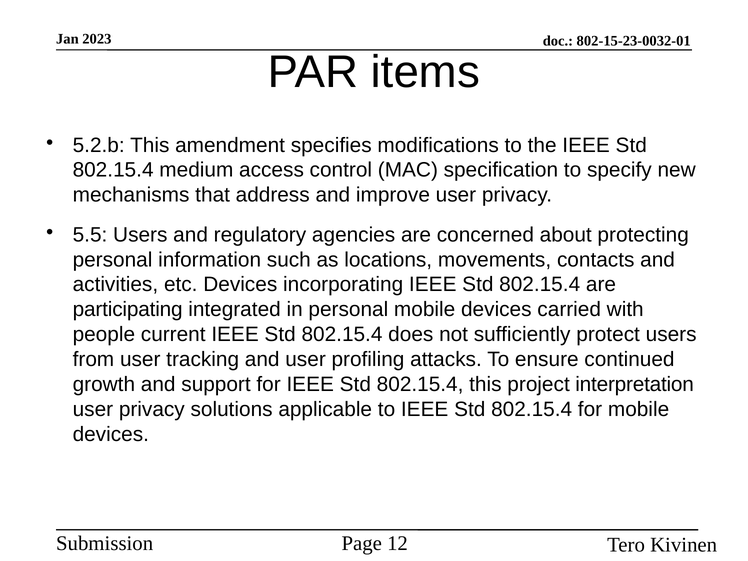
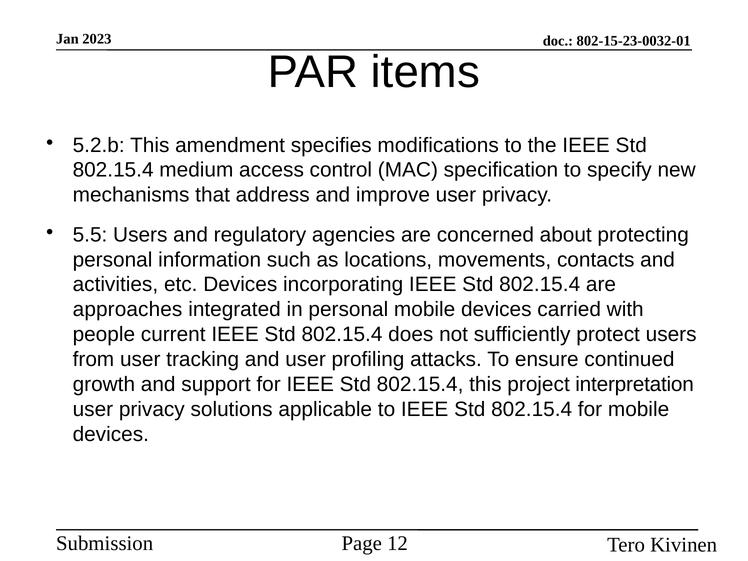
participating: participating -> approaches
